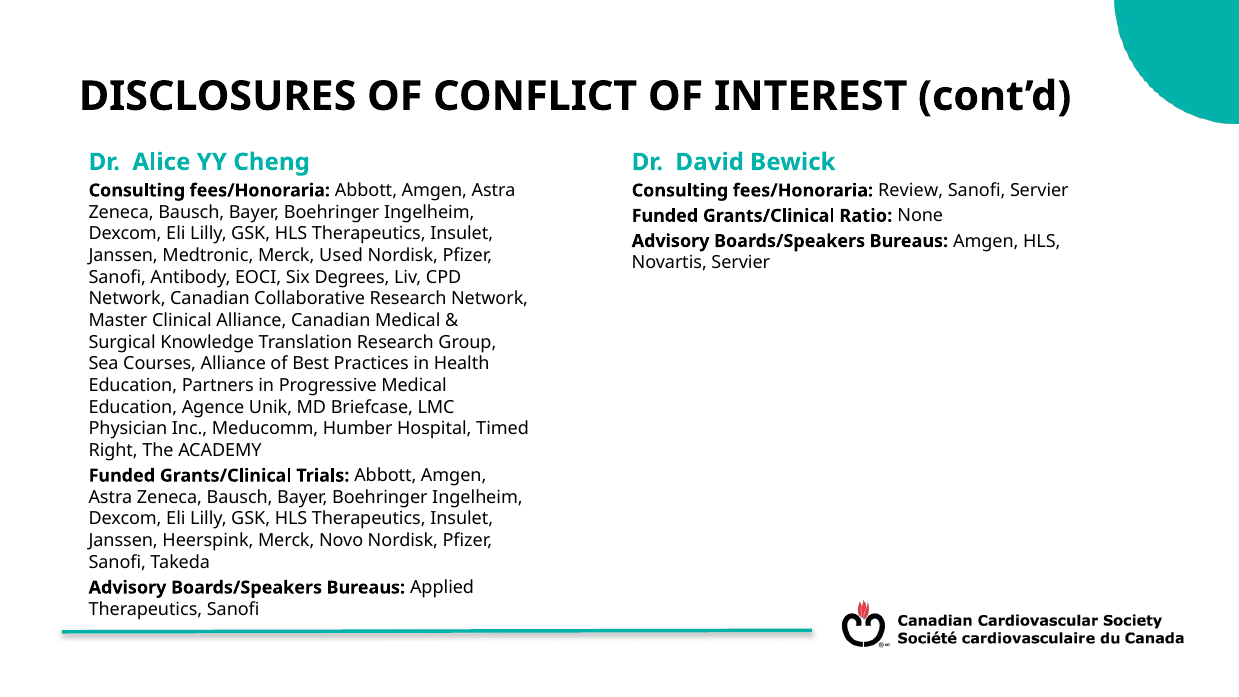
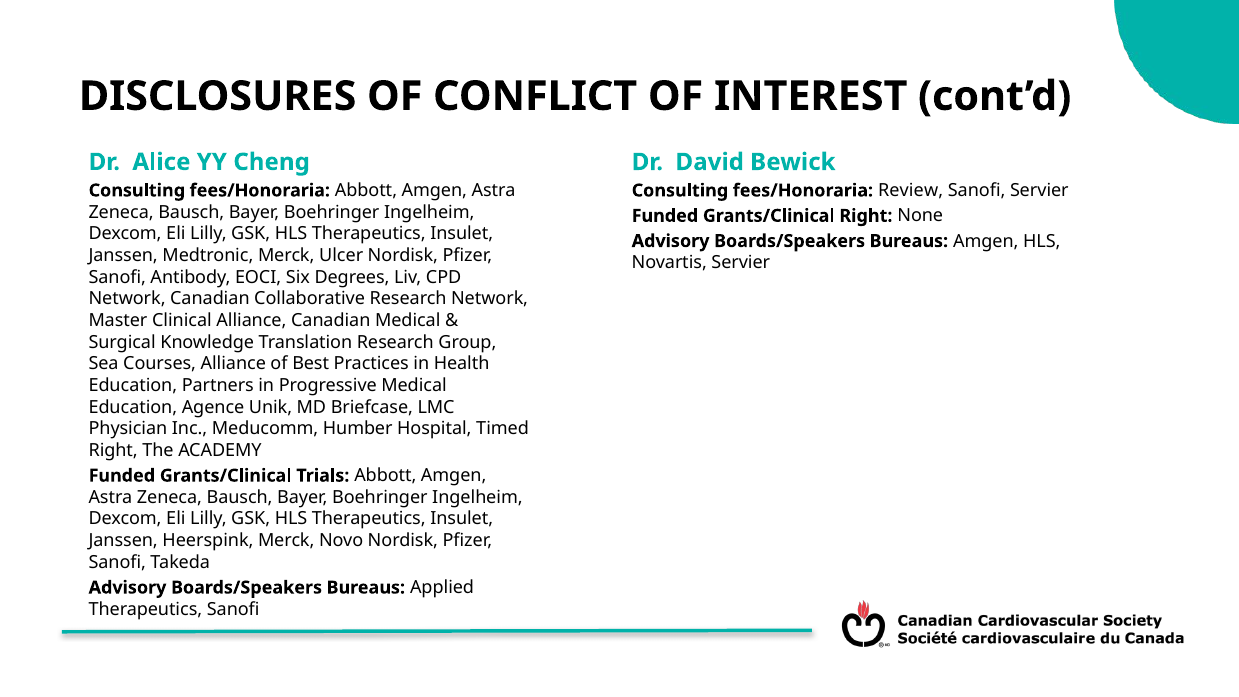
Grants/Clinical Ratio: Ratio -> Right
Used: Used -> Ulcer
